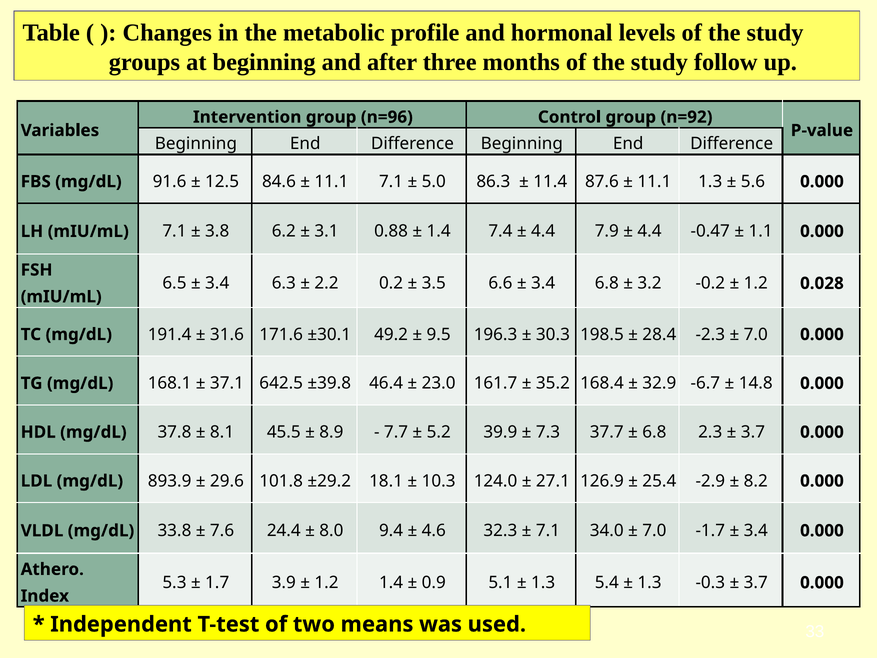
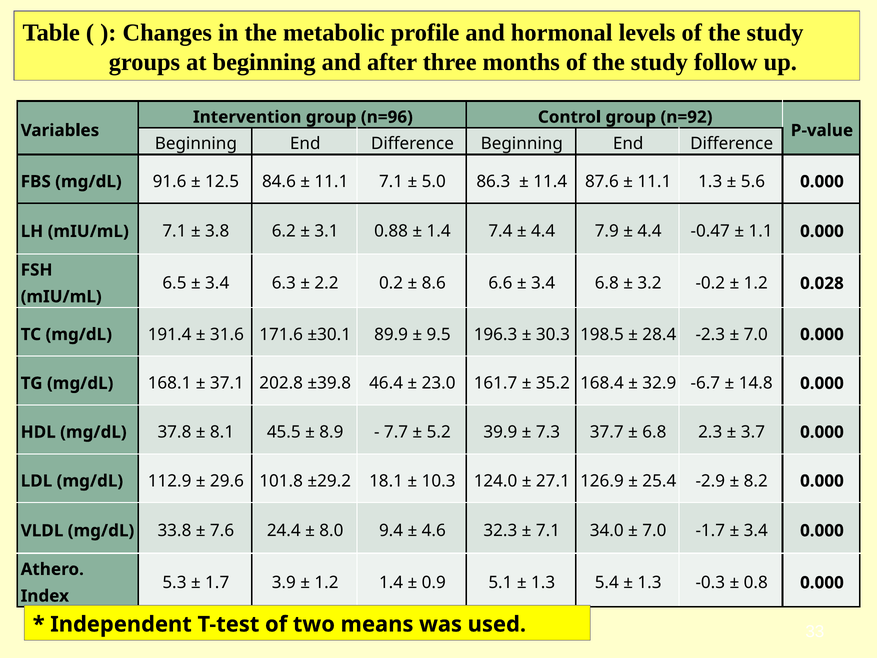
3.5: 3.5 -> 8.6
49.2: 49.2 -> 89.9
642.5: 642.5 -> 202.8
893.9: 893.9 -> 112.9
3.7 at (756, 582): 3.7 -> 0.8
